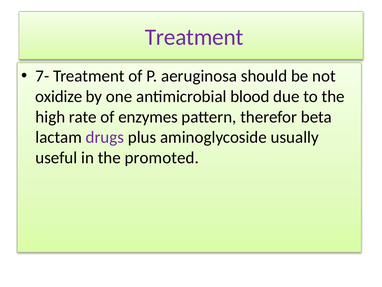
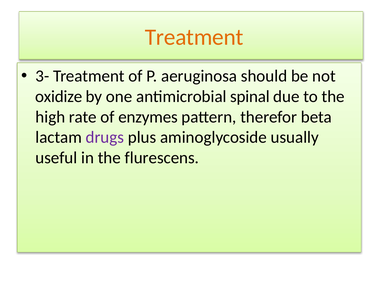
Treatment at (194, 37) colour: purple -> orange
7-: 7- -> 3-
blood: blood -> spinal
promoted: promoted -> flurescens
